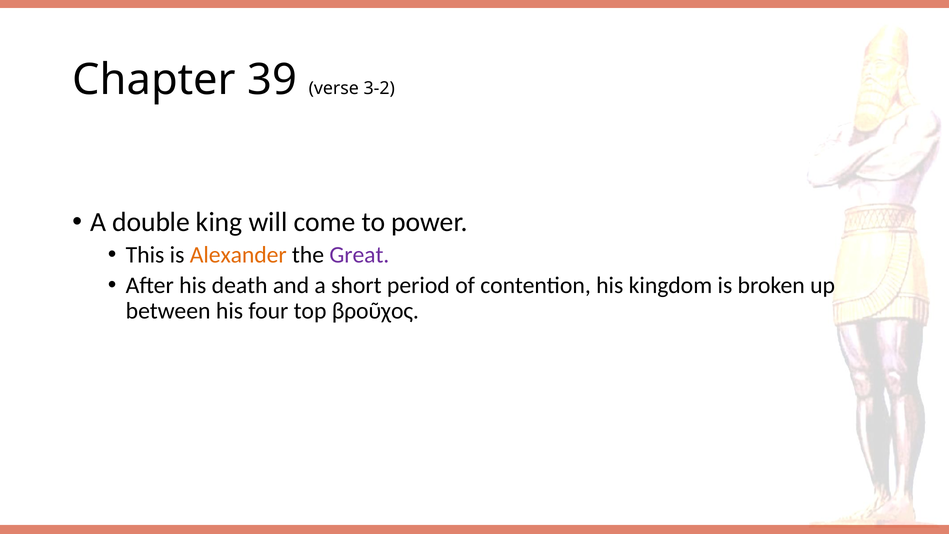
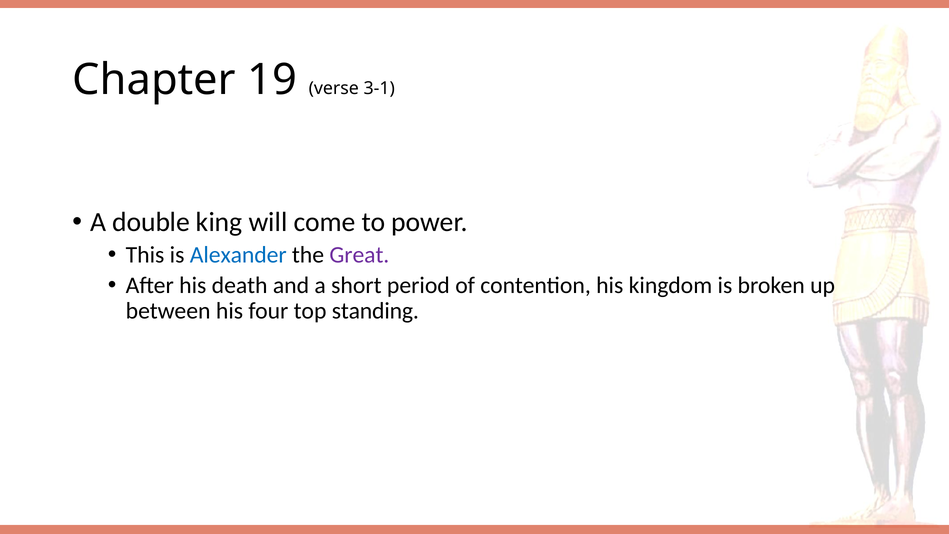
39: 39 -> 19
3-2: 3-2 -> 3-1
Alexander colour: orange -> blue
βροῦχος: βροῦχος -> standing
